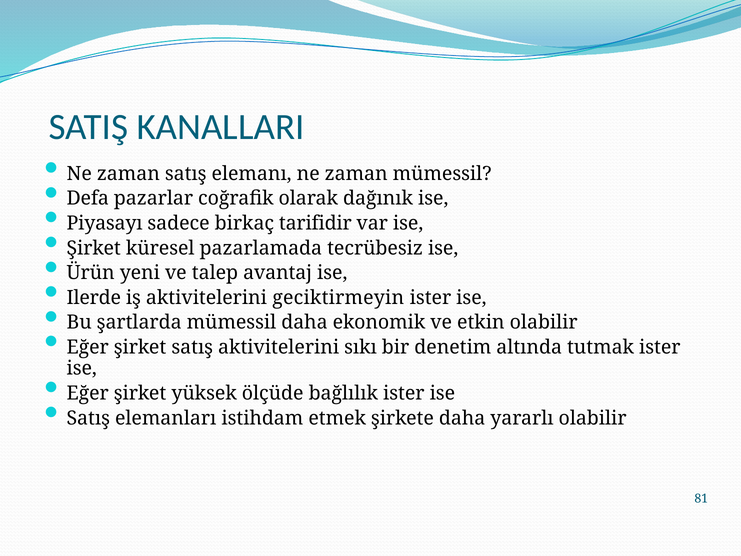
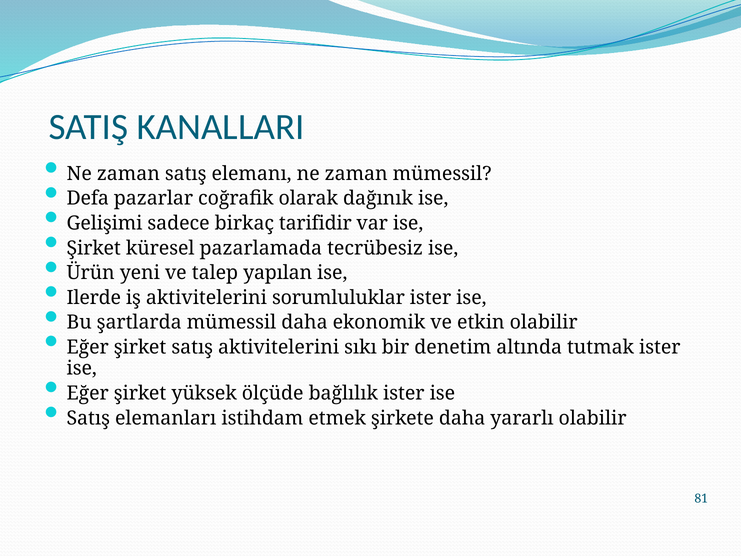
Piyasayı: Piyasayı -> Gelişimi
avantaj: avantaj -> yapılan
geciktirmeyin: geciktirmeyin -> sorumluluklar
